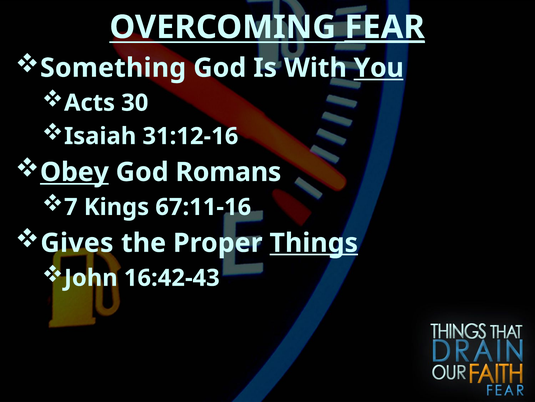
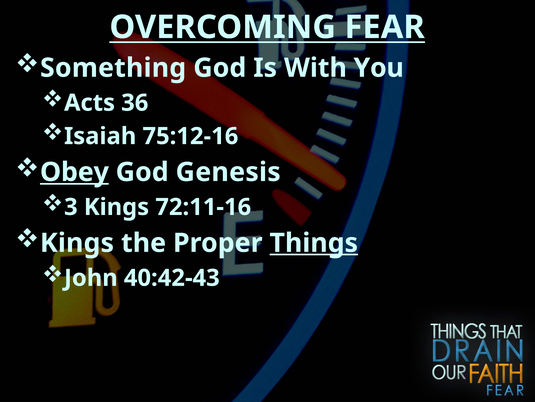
FEAR underline: present -> none
You underline: present -> none
30: 30 -> 36
31:12-16: 31:12-16 -> 75:12-16
Romans: Romans -> Genesis
7: 7 -> 3
67:11-16: 67:11-16 -> 72:11-16
Gives at (77, 243): Gives -> Kings
16:42-43: 16:42-43 -> 40:42-43
